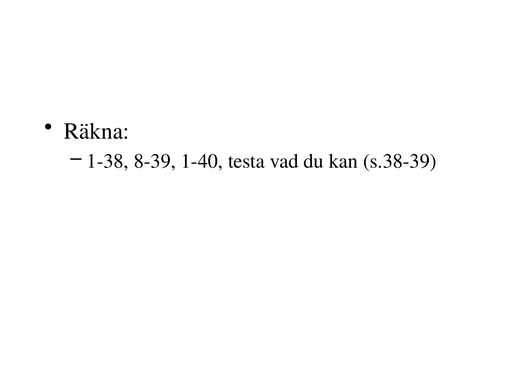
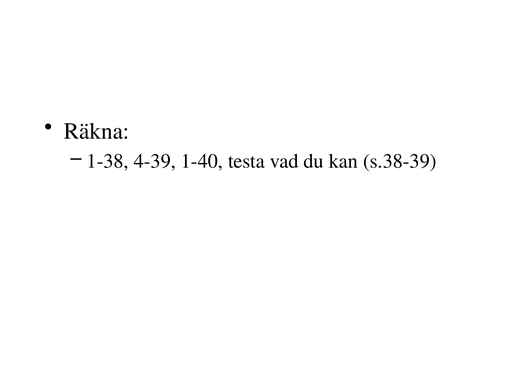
8-39: 8-39 -> 4-39
